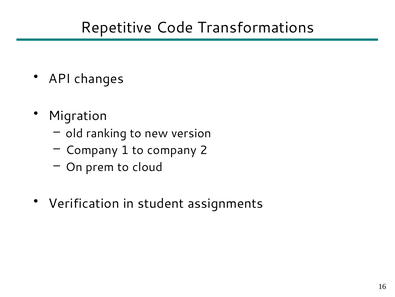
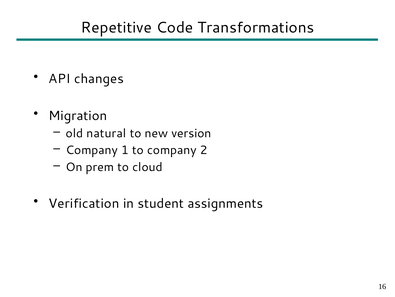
ranking: ranking -> natural
